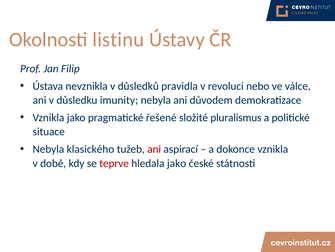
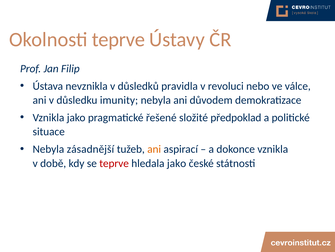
Okolnosti listinu: listinu -> teprve
pluralismus: pluralismus -> předpoklad
klasického: klasického -> zásadnější
ani at (154, 149) colour: red -> orange
